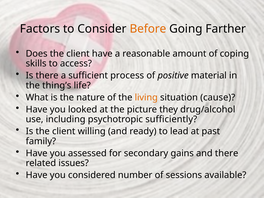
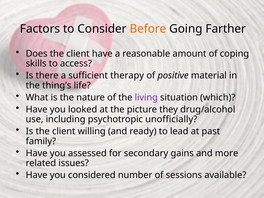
process: process -> therapy
living colour: orange -> purple
cause: cause -> which
sufficiently: sufficiently -> unofficially
and there: there -> more
